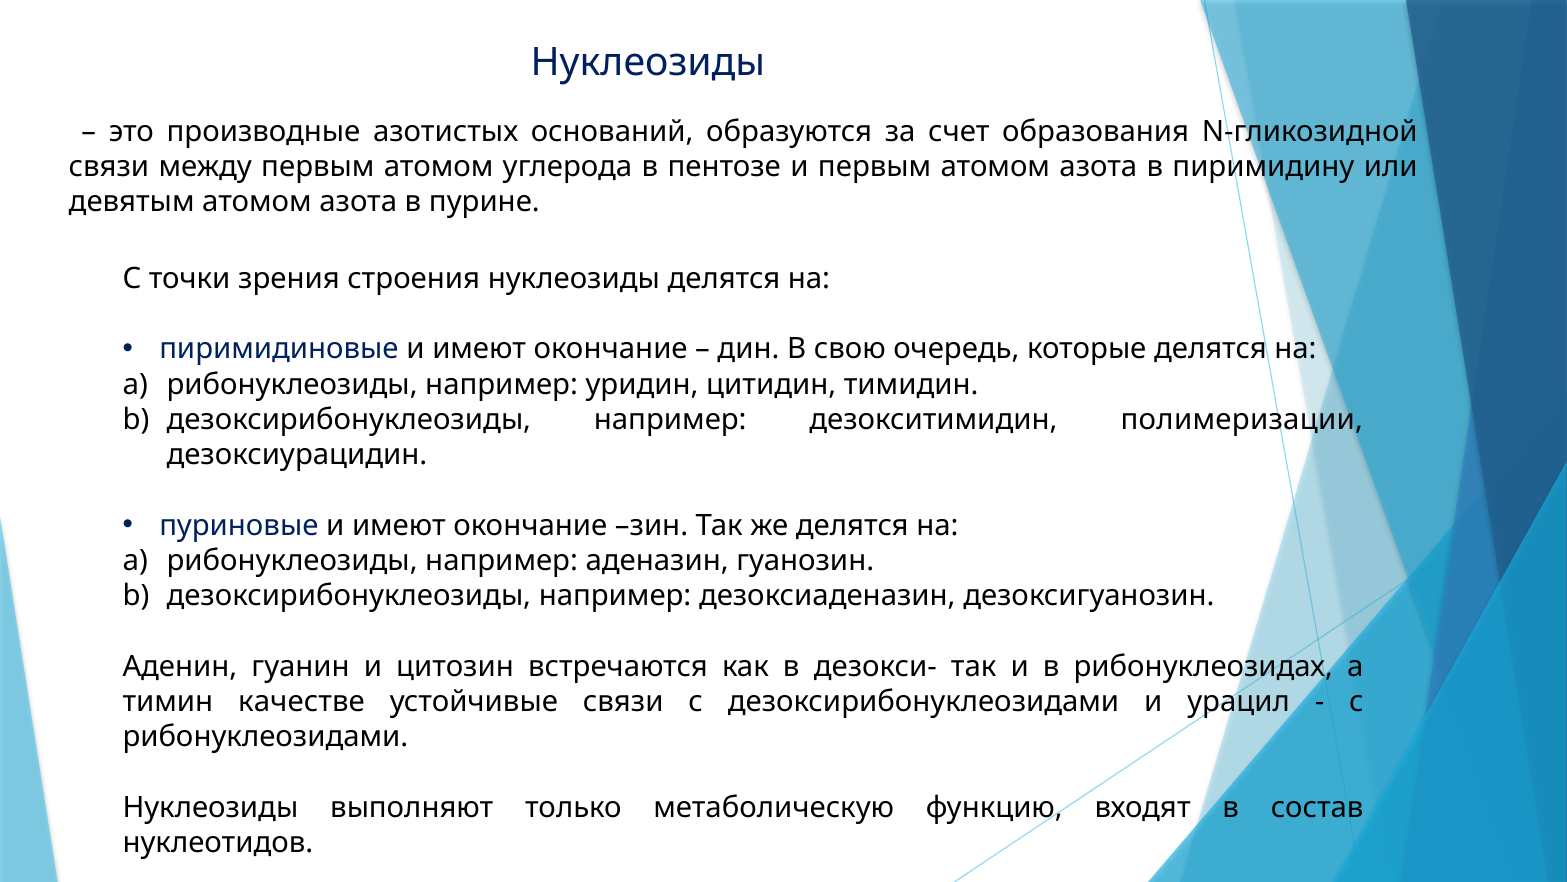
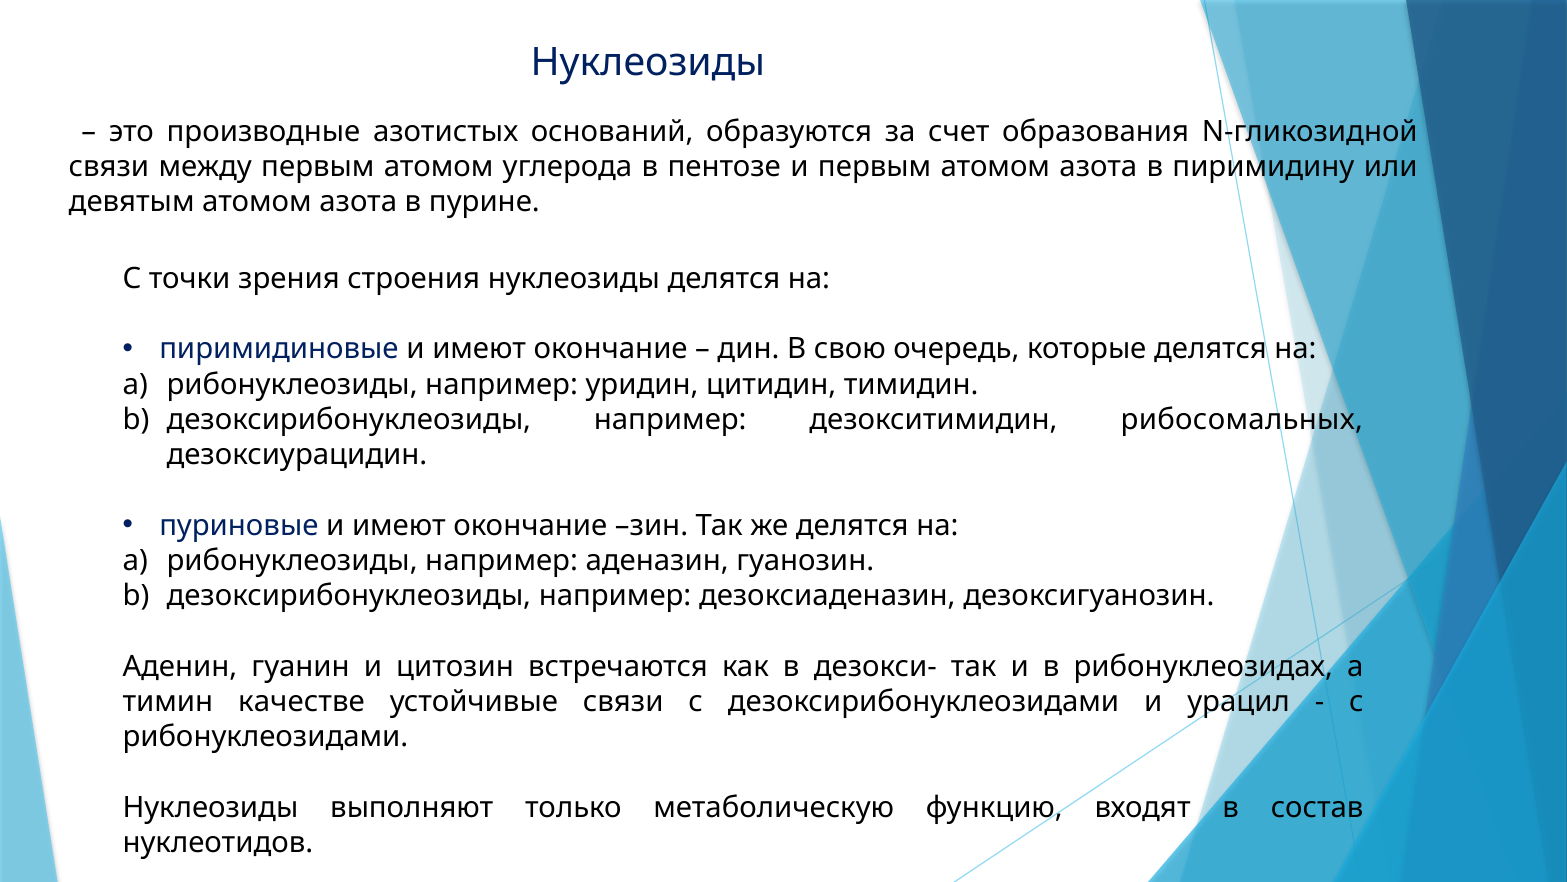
полимеризации: полимеризации -> рибосомальных
